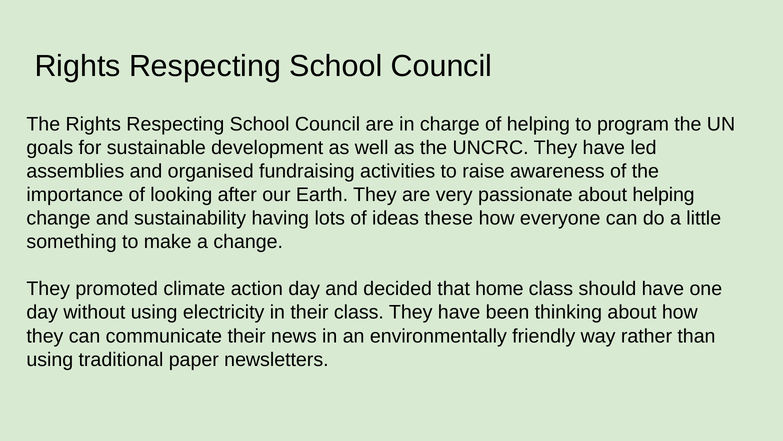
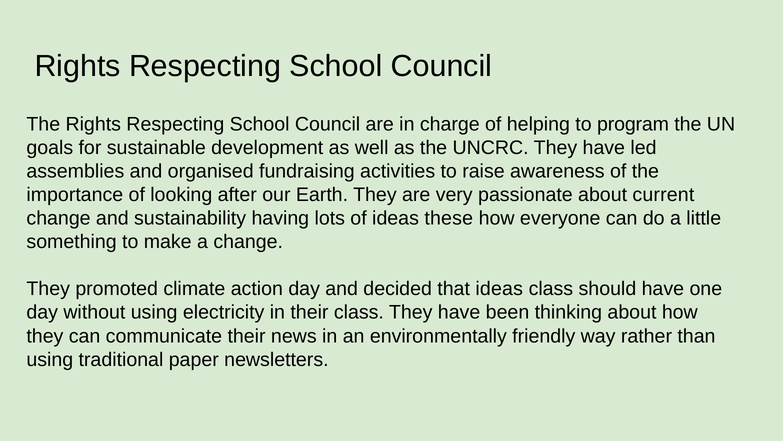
about helping: helping -> current
that home: home -> ideas
